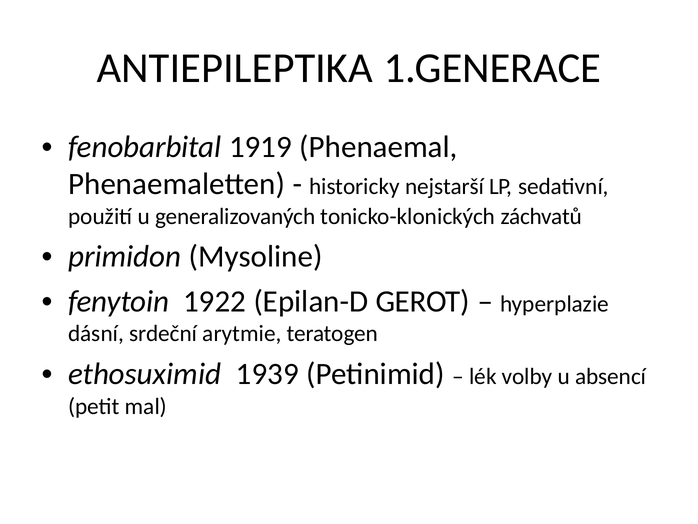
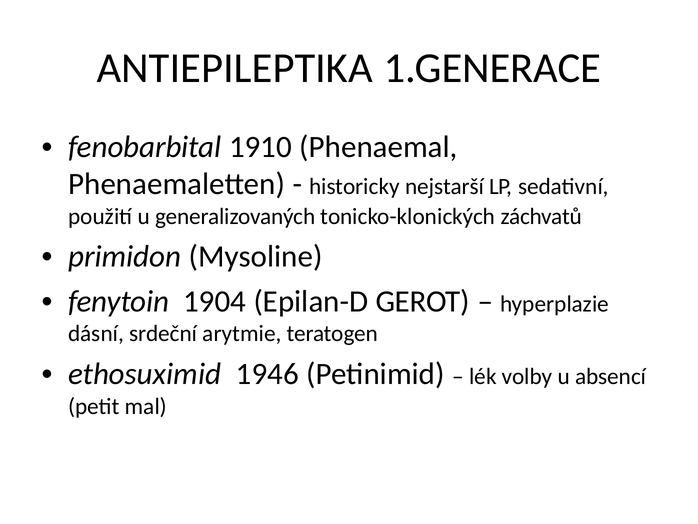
1919: 1919 -> 1910
1922: 1922 -> 1904
1939: 1939 -> 1946
